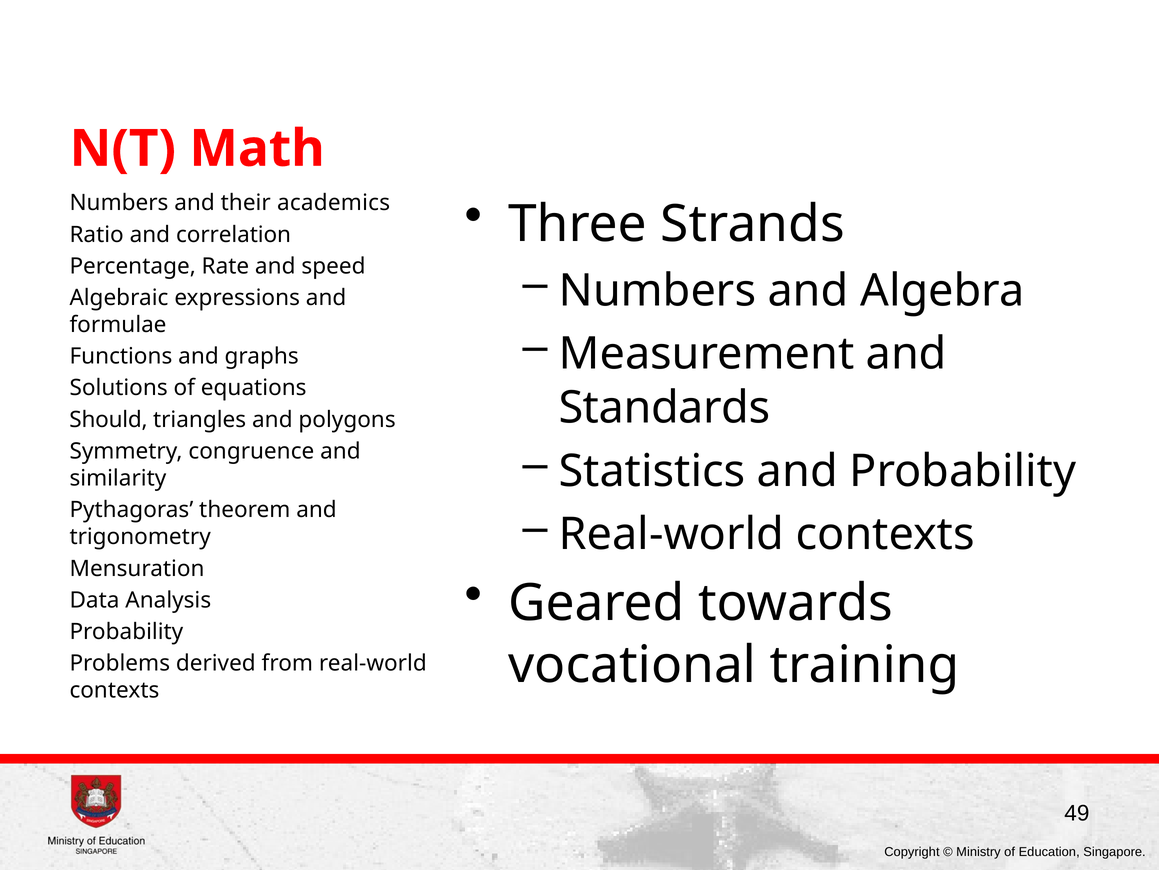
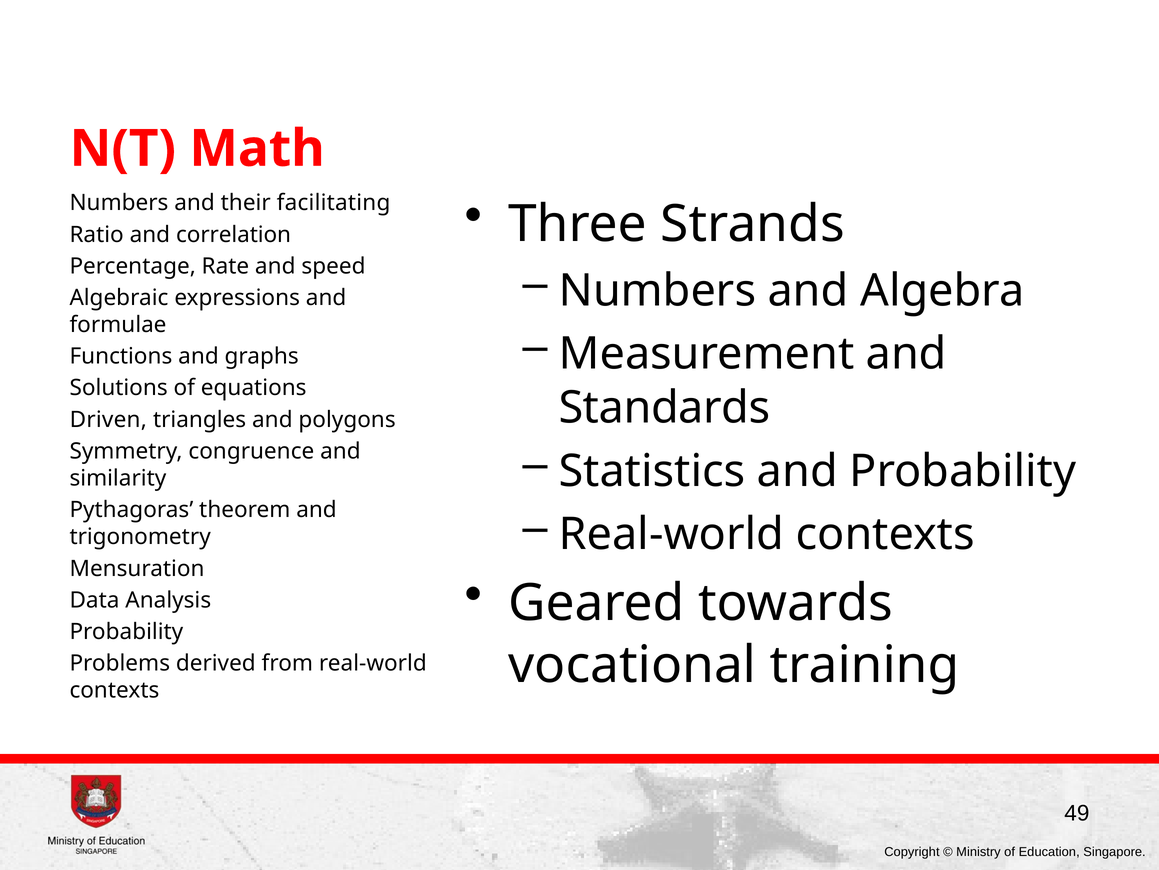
academics: academics -> facilitating
Should: Should -> Driven
